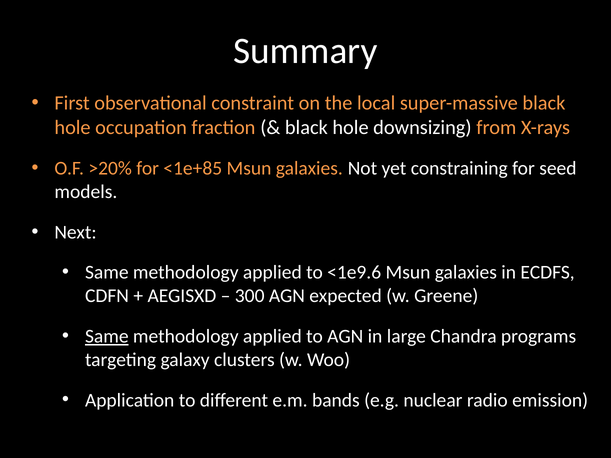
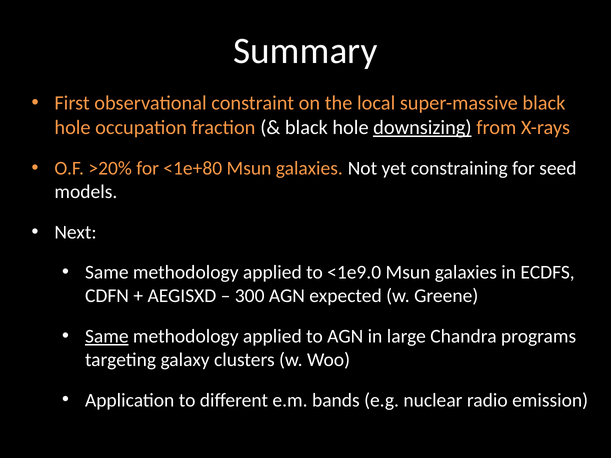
downsizing underline: none -> present
<1e+85: <1e+85 -> <1e+80
<1e9.6: <1e9.6 -> <1e9.0
